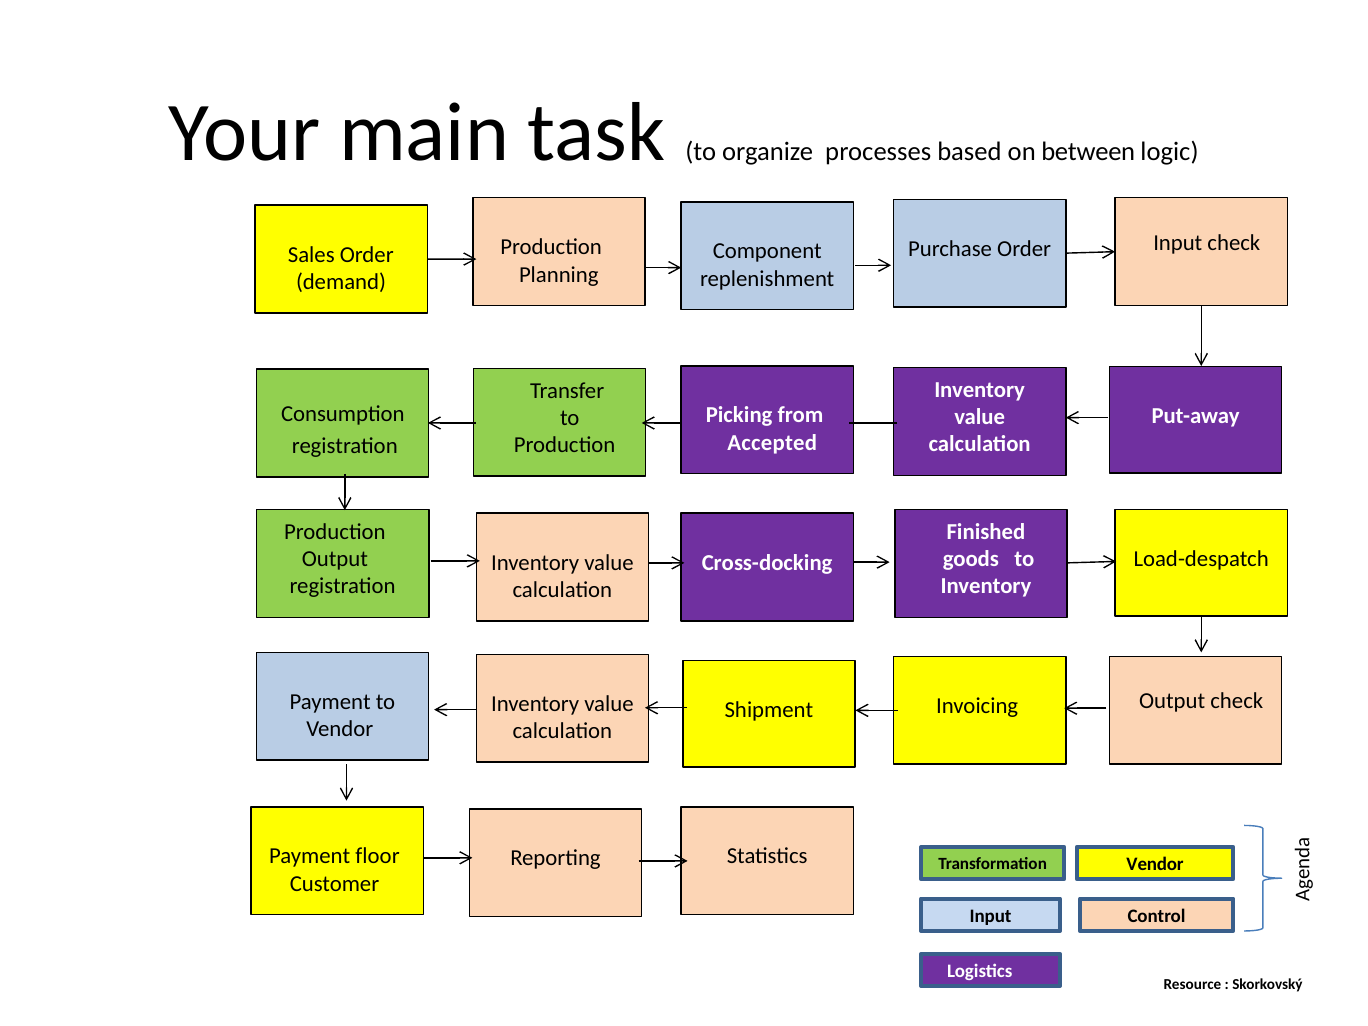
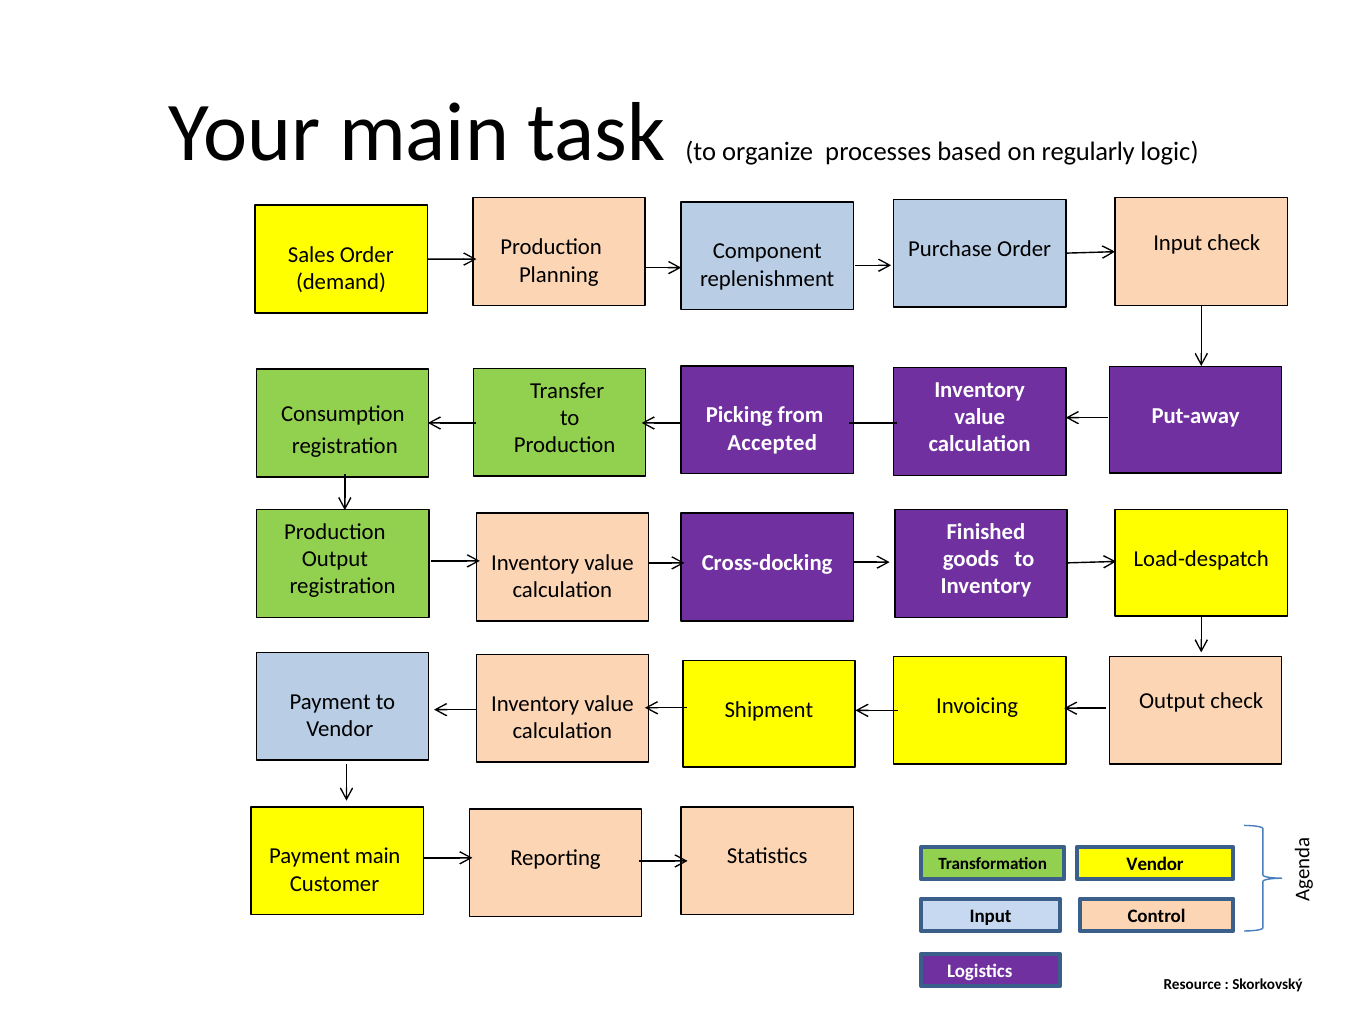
between: between -> regularly
Payment floor: floor -> main
